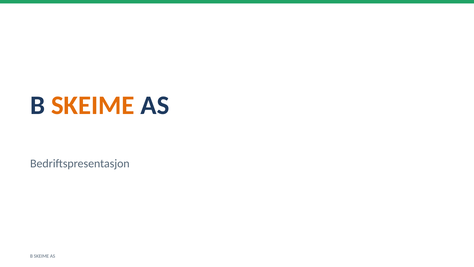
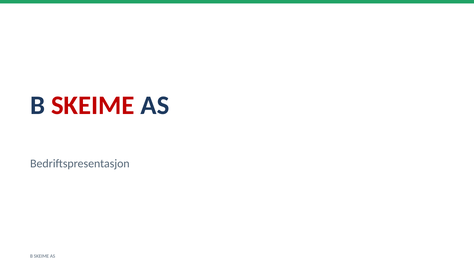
SKEIME at (93, 105) colour: orange -> red
